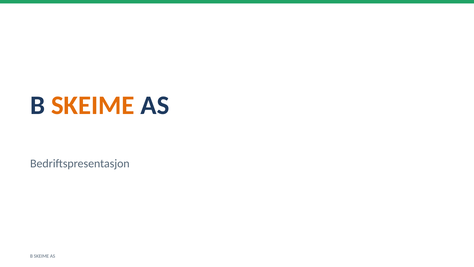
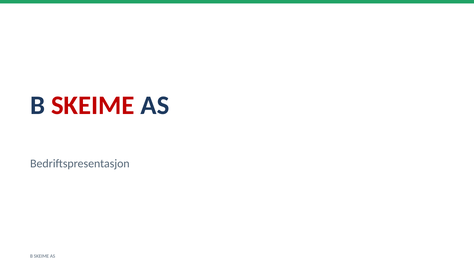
SKEIME at (93, 105) colour: orange -> red
